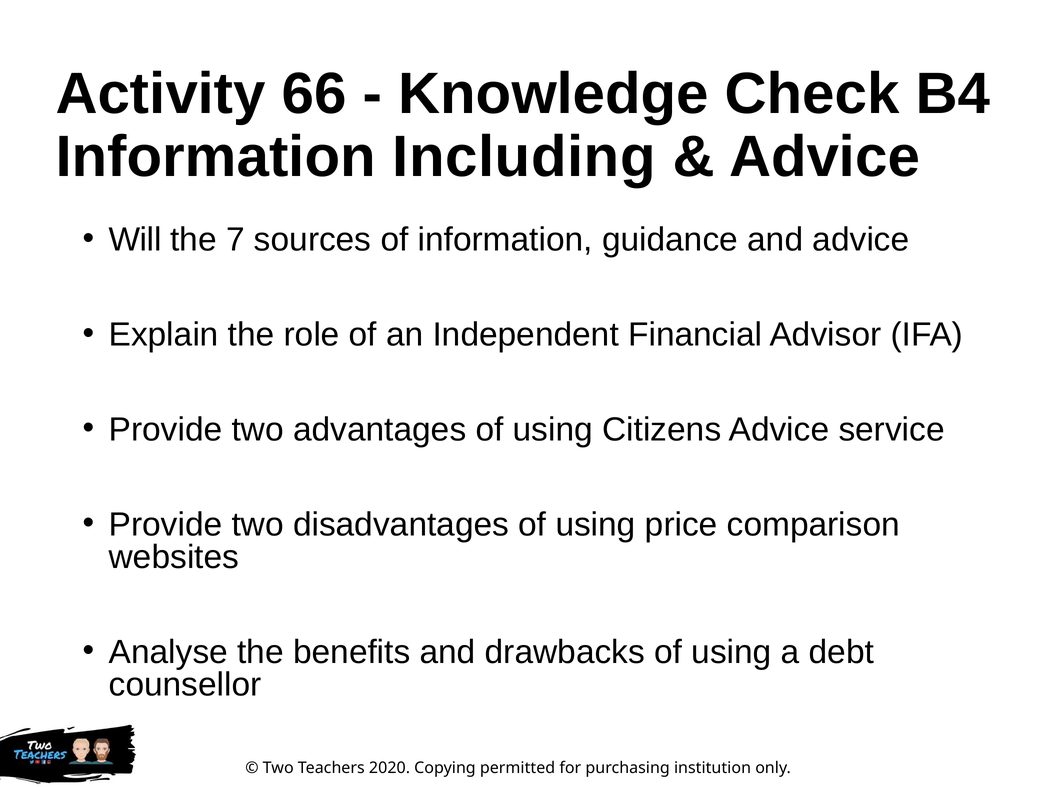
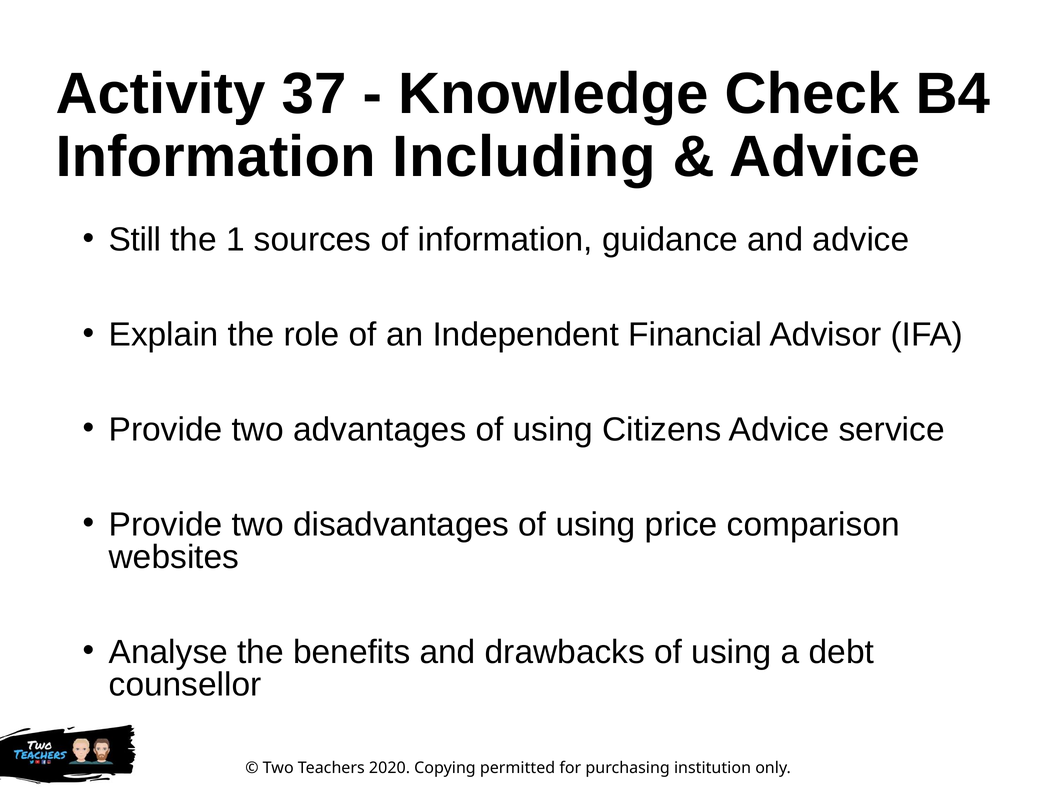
66: 66 -> 37
Will: Will -> Still
7: 7 -> 1
